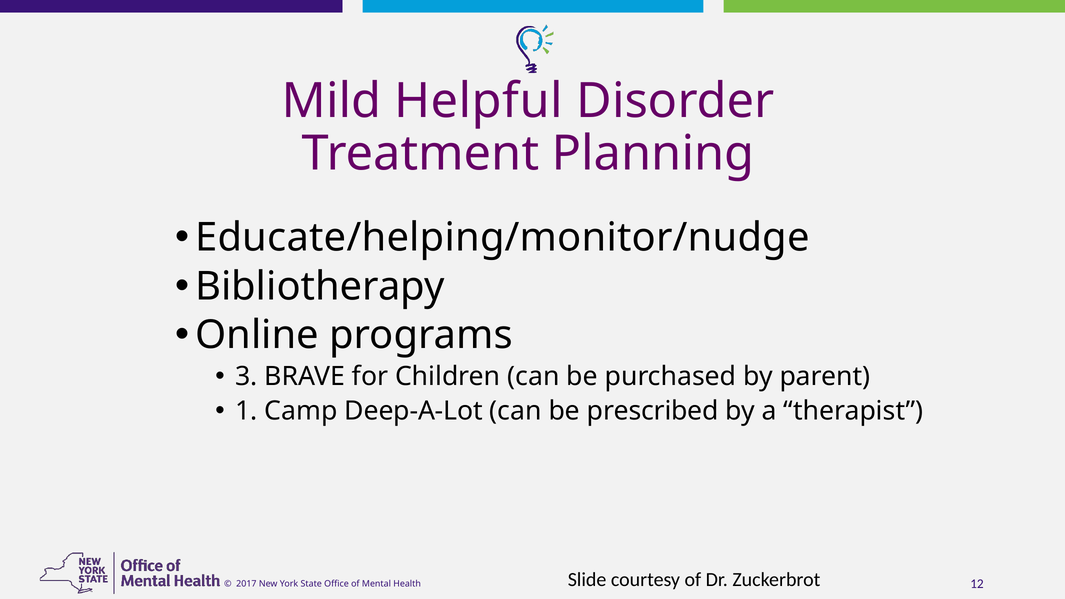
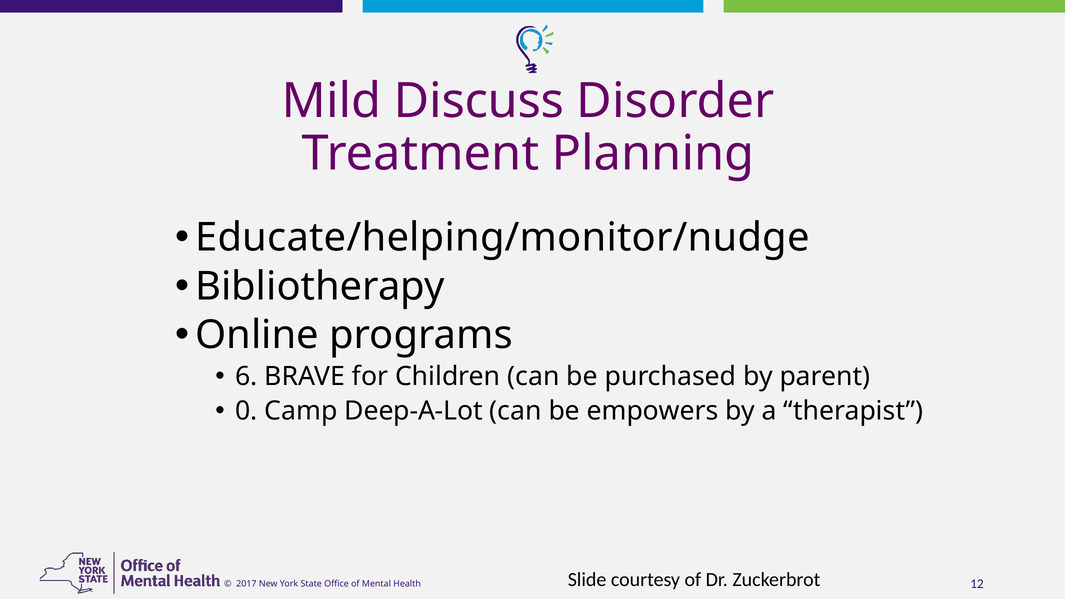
Helpful: Helpful -> Discuss
3: 3 -> 6
1: 1 -> 0
prescribed: prescribed -> empowers
